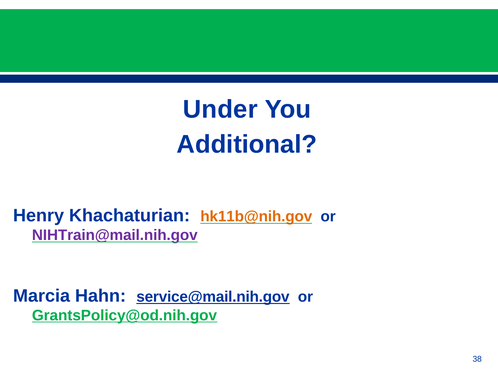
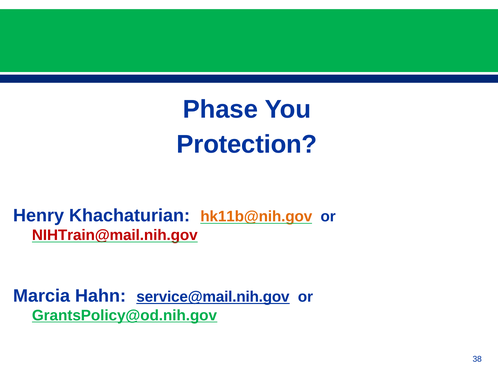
Under: Under -> Phase
Additional: Additional -> Protection
NIHTrain@mail.nih.gov colour: purple -> red
